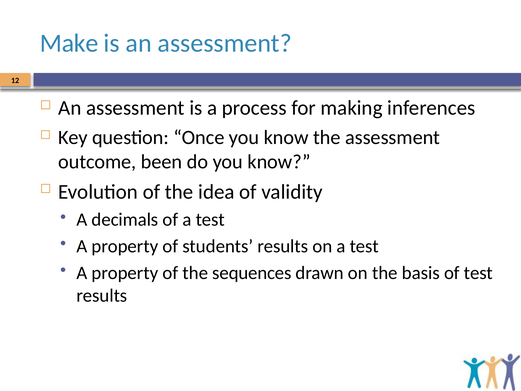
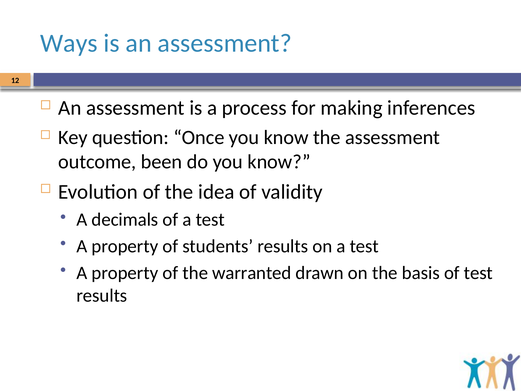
Make: Make -> Ways
sequences: sequences -> warranted
